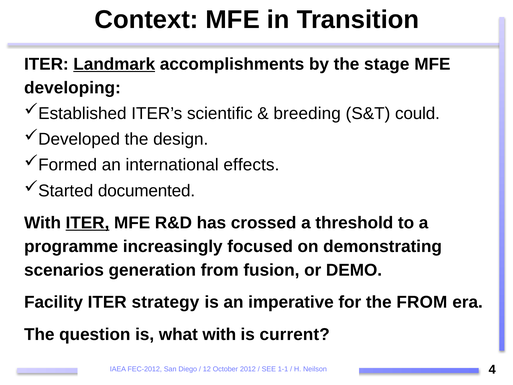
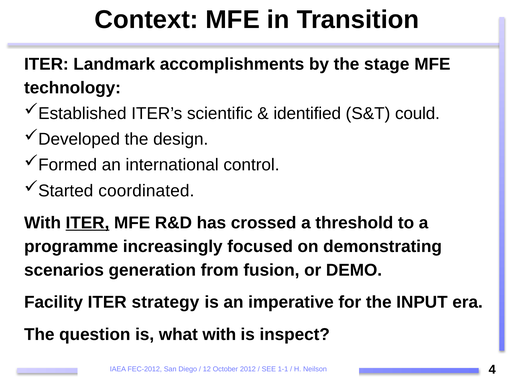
Landmark underline: present -> none
developing: developing -> technology
breeding: breeding -> identified
effects: effects -> control
documented: documented -> coordinated
the FROM: FROM -> INPUT
current: current -> inspect
